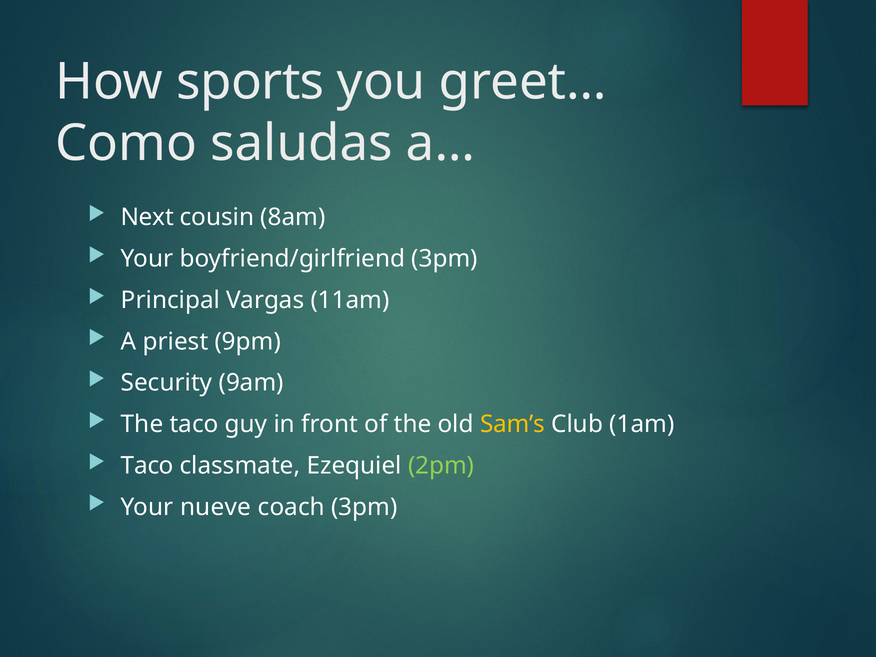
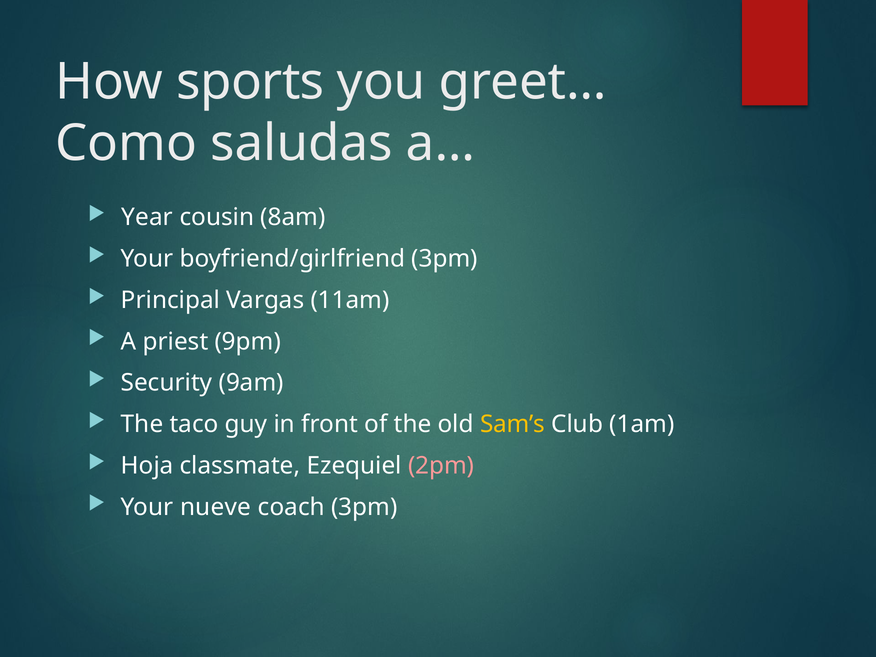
Next: Next -> Year
Taco at (147, 466): Taco -> Hoja
2pm colour: light green -> pink
